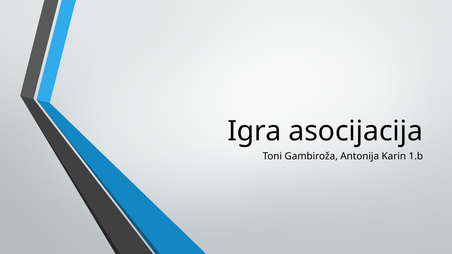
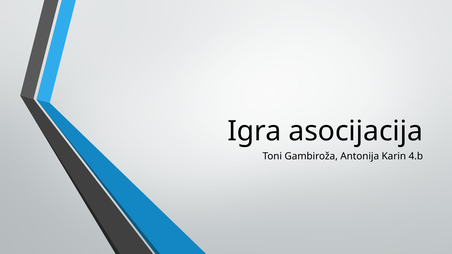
1.b: 1.b -> 4.b
